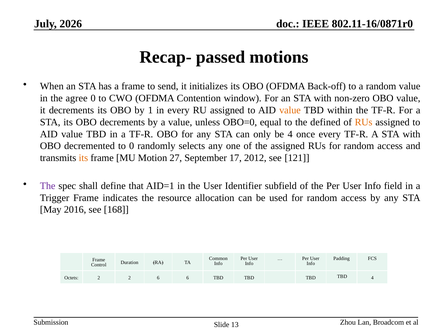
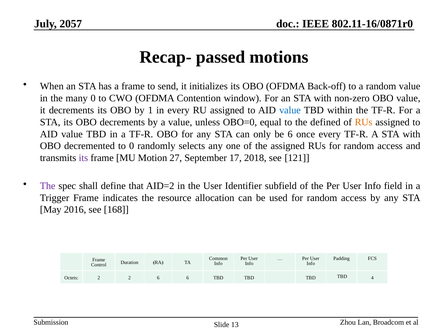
2026: 2026 -> 2057
agree: agree -> many
value at (290, 110) colour: orange -> blue
be 4: 4 -> 6
its at (83, 158) colour: orange -> purple
2012: 2012 -> 2018
AID=1: AID=1 -> AID=2
